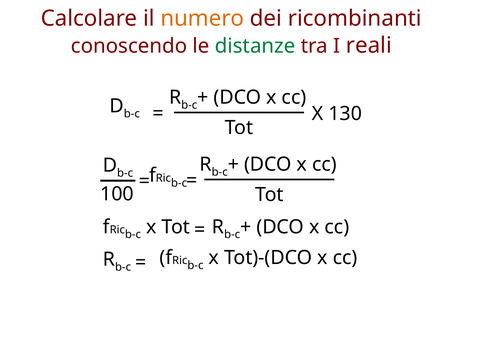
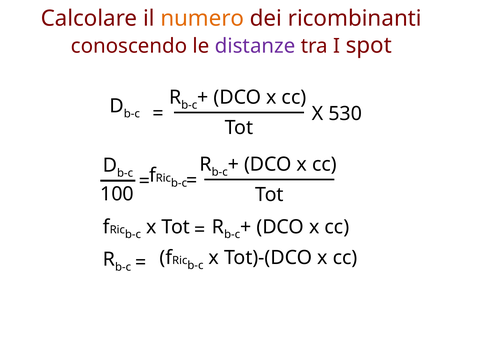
distanze colour: green -> purple
reali: reali -> spot
130: 130 -> 530
